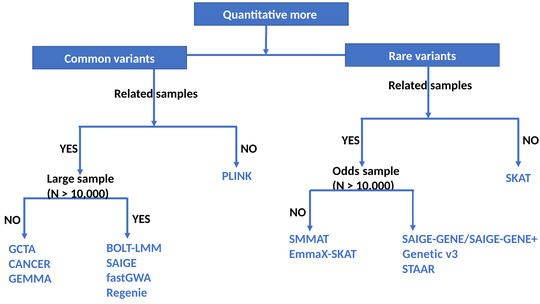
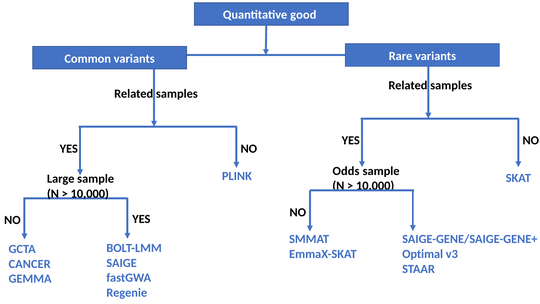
more: more -> good
Genetic: Genetic -> Optimal
